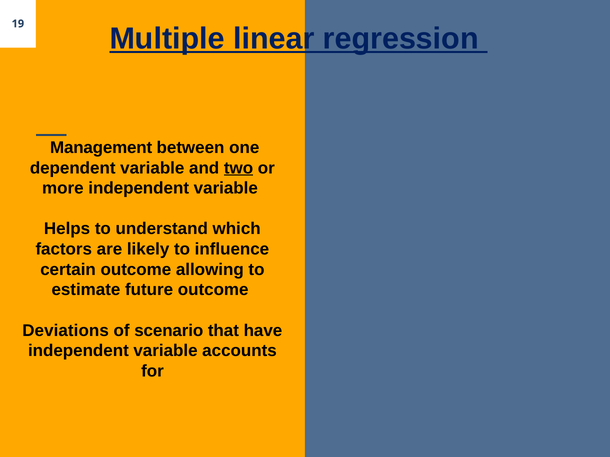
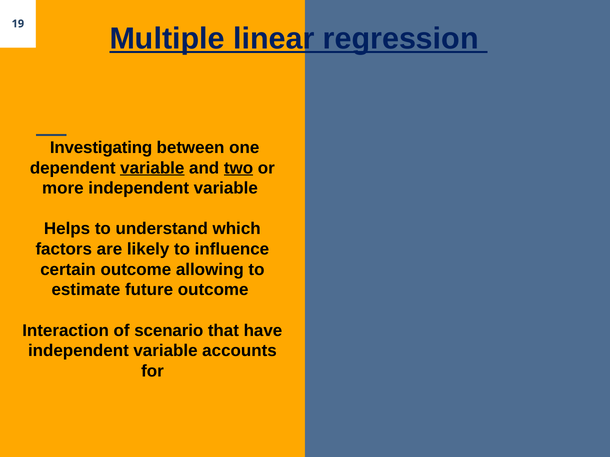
Management: Management -> Investigating
variable at (152, 168) underline: none -> present
Deviations: Deviations -> Interaction
